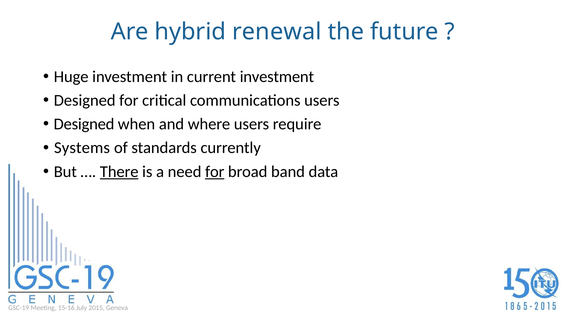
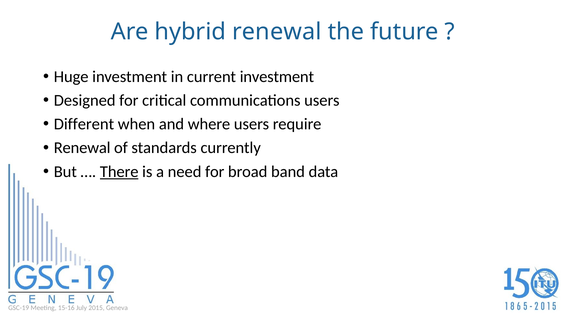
Designed at (84, 124): Designed -> Different
Systems at (82, 148): Systems -> Renewal
for at (215, 172) underline: present -> none
